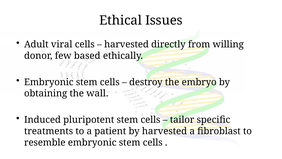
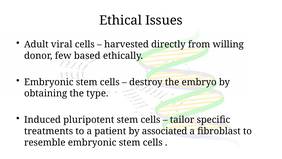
wall: wall -> type
by harvested: harvested -> associated
